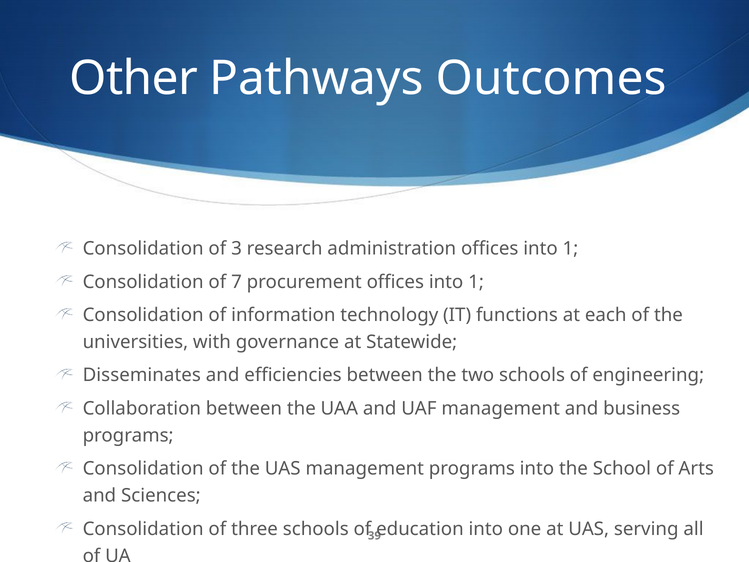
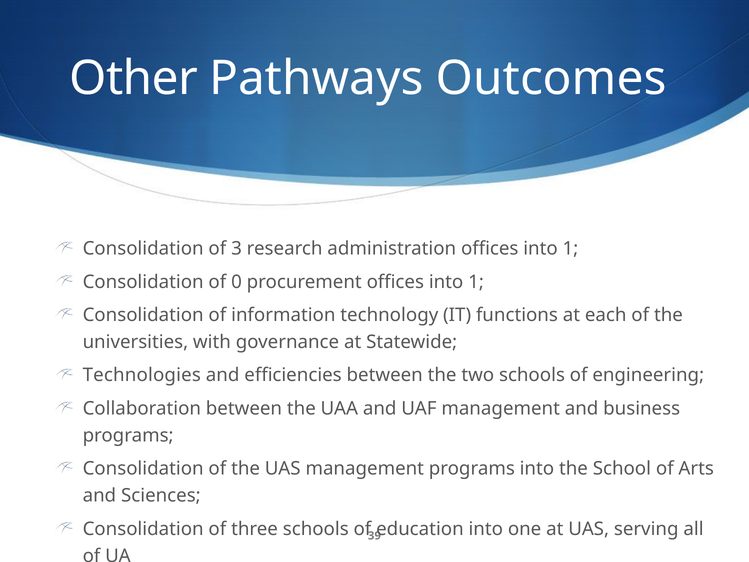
7: 7 -> 0
Disseminates: Disseminates -> Technologies
